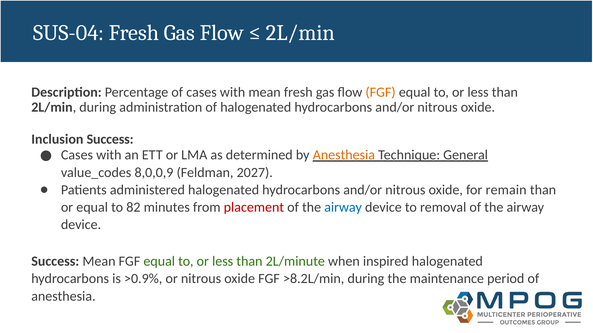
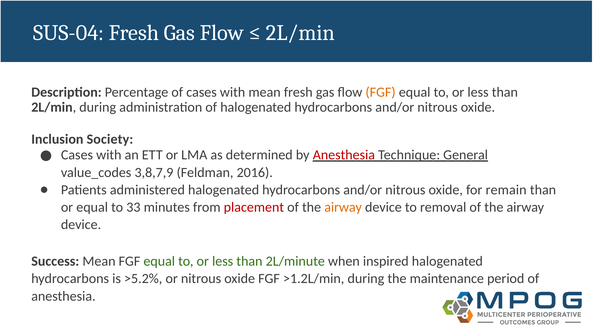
Inclusion Success: Success -> Society
Anesthesia at (344, 155) colour: orange -> red
8,0,0,9: 8,0,0,9 -> 3,8,7,9
2027: 2027 -> 2016
82: 82 -> 33
airway at (343, 208) colour: blue -> orange
>0.9%: >0.9% -> >5.2%
>8.2L/min: >8.2L/min -> >1.2L/min
